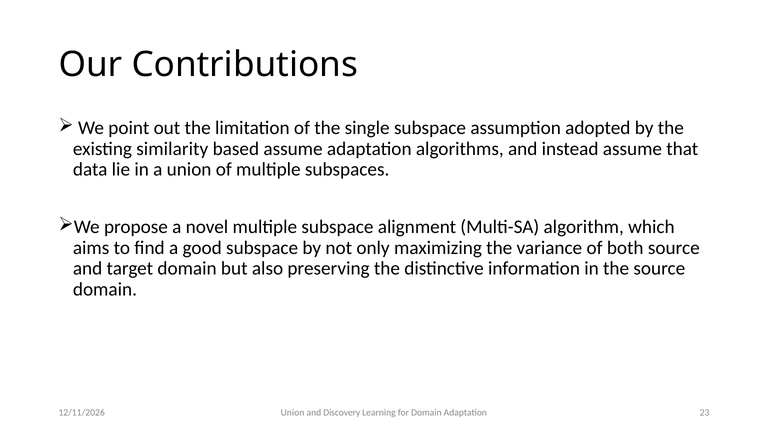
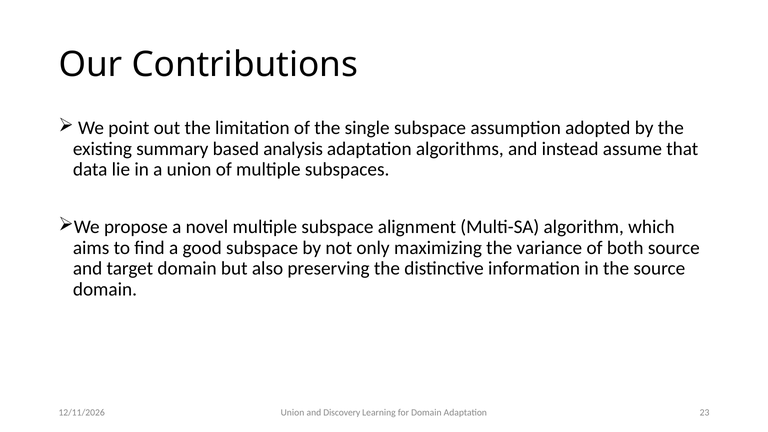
similarity: similarity -> summary
based assume: assume -> analysis
